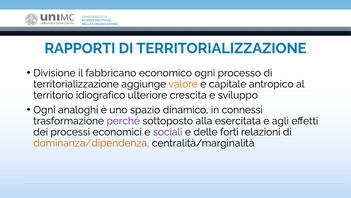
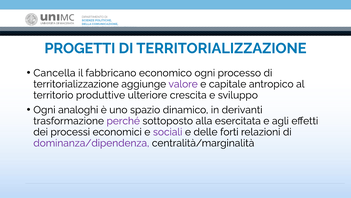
RAPPORTI: RAPPORTI -> PROGETTI
Divisione: Divisione -> Cancella
valore colour: orange -> purple
idiografico: idiografico -> produttive
connessi: connessi -> derivanti
dominanza/dipendenza colour: orange -> purple
